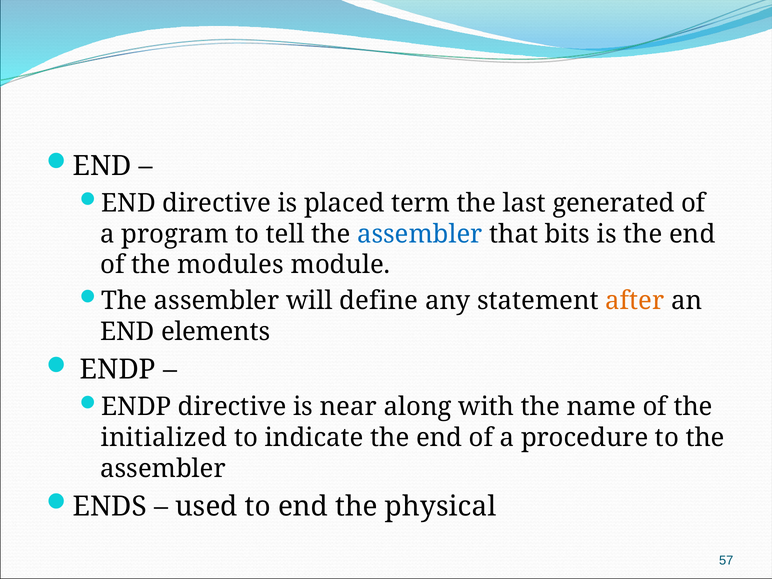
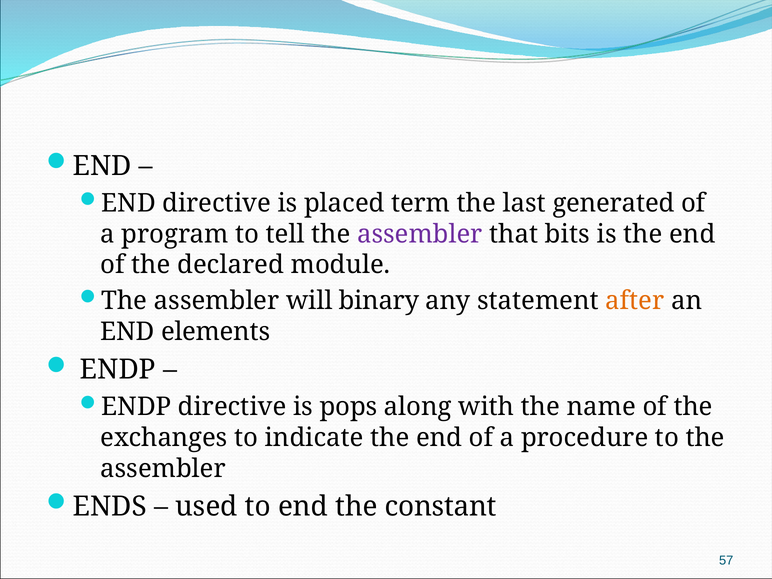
assembler at (420, 234) colour: blue -> purple
modules: modules -> declared
define: define -> binary
near: near -> pops
initialized: initialized -> exchanges
physical: physical -> constant
